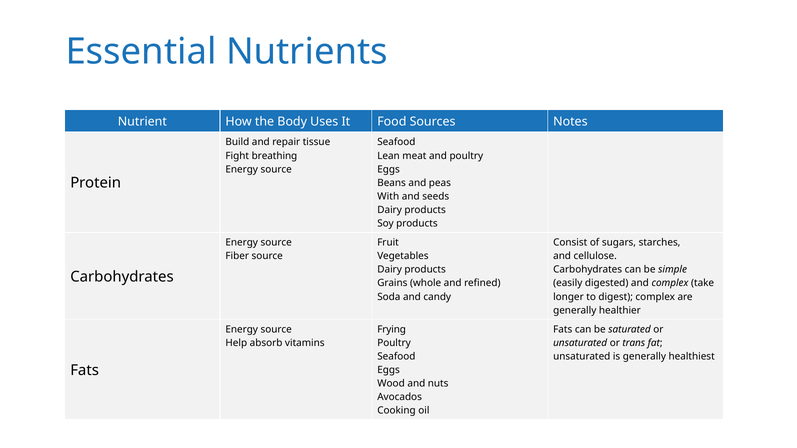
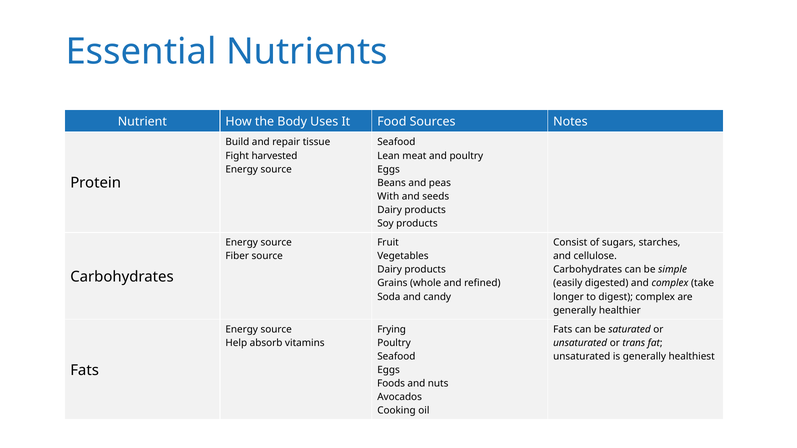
breathing: breathing -> harvested
Wood: Wood -> Foods
